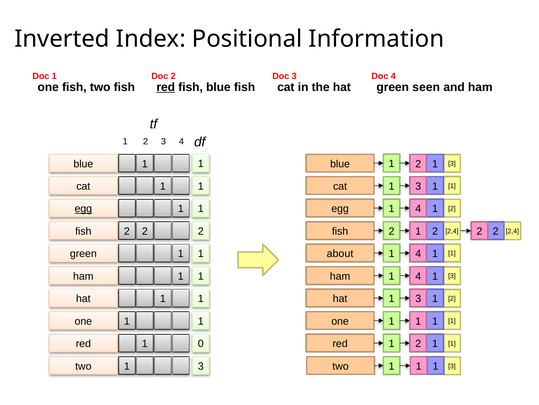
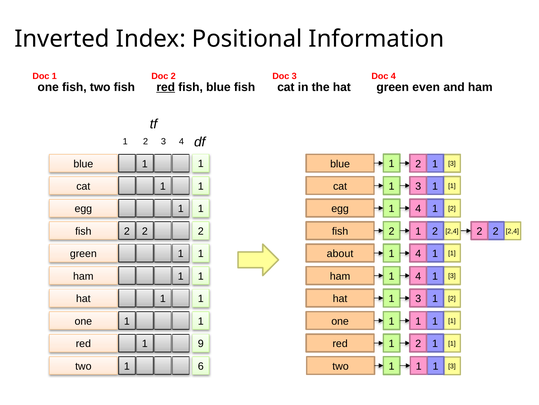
seen: seen -> even
egg at (83, 208) underline: present -> none
0: 0 -> 9
3 at (201, 366): 3 -> 6
